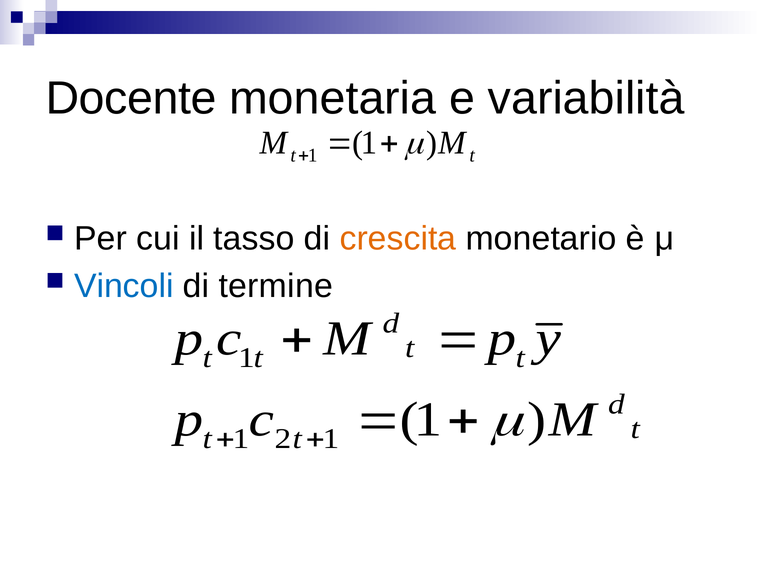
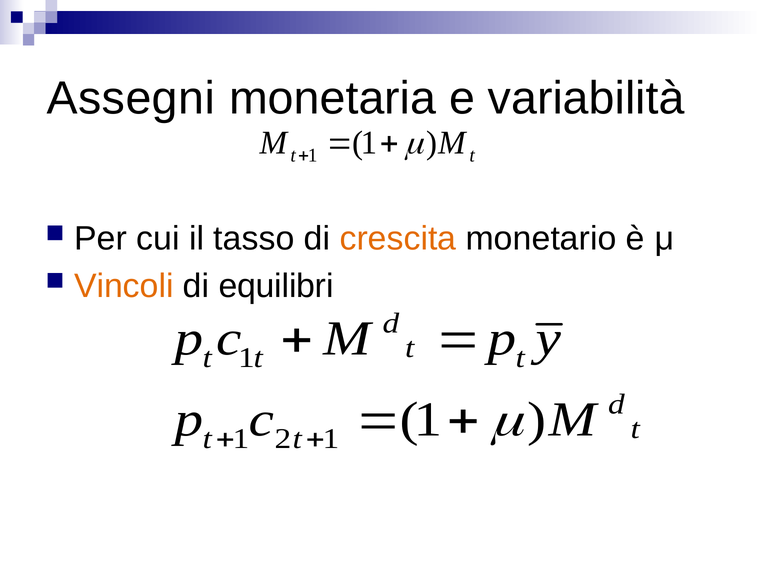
Docente: Docente -> Assegni
Vincoli colour: blue -> orange
termine: termine -> equilibri
